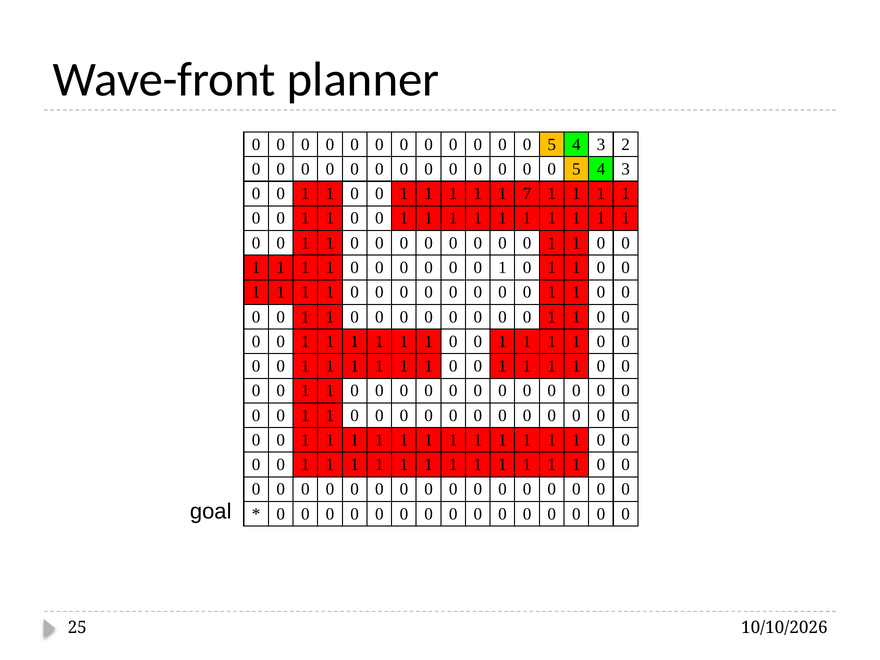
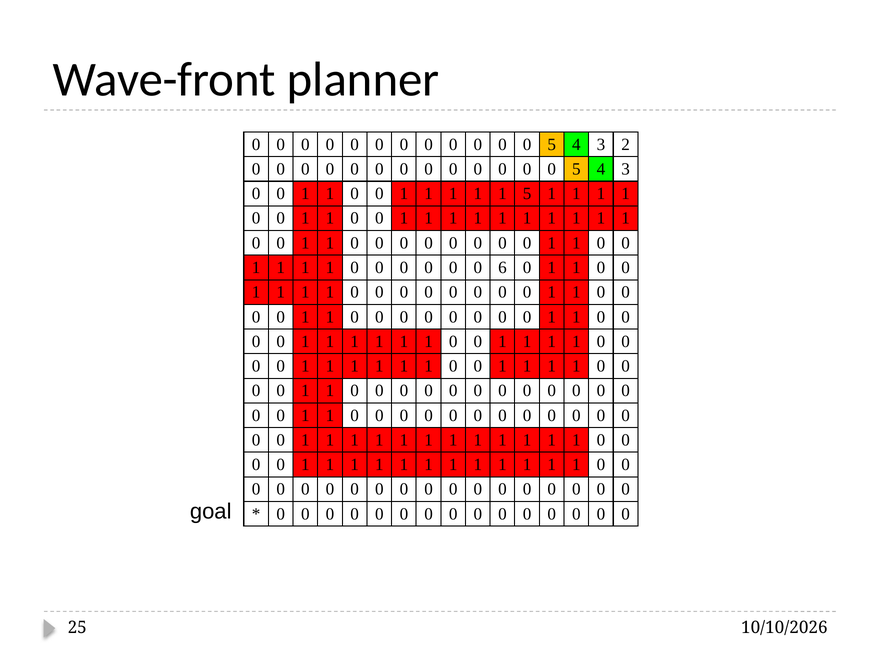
1 7: 7 -> 5
1 at (502, 268): 1 -> 6
